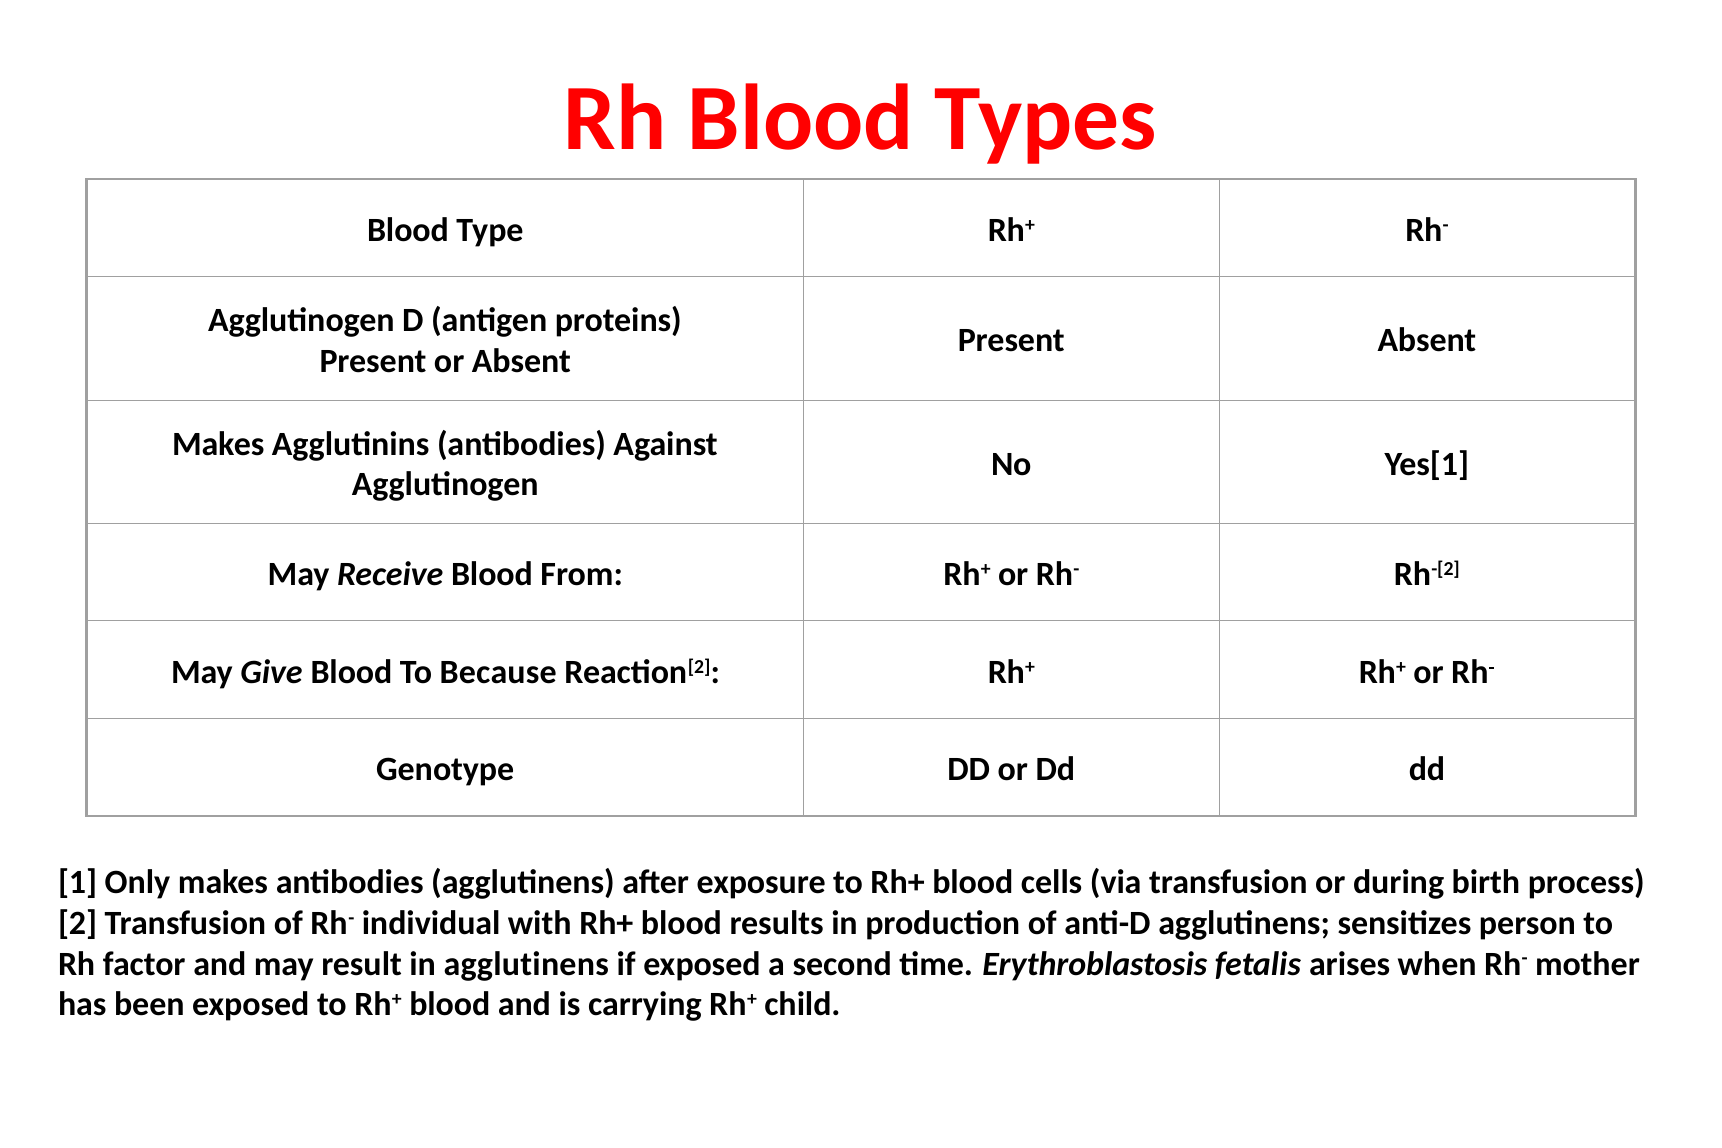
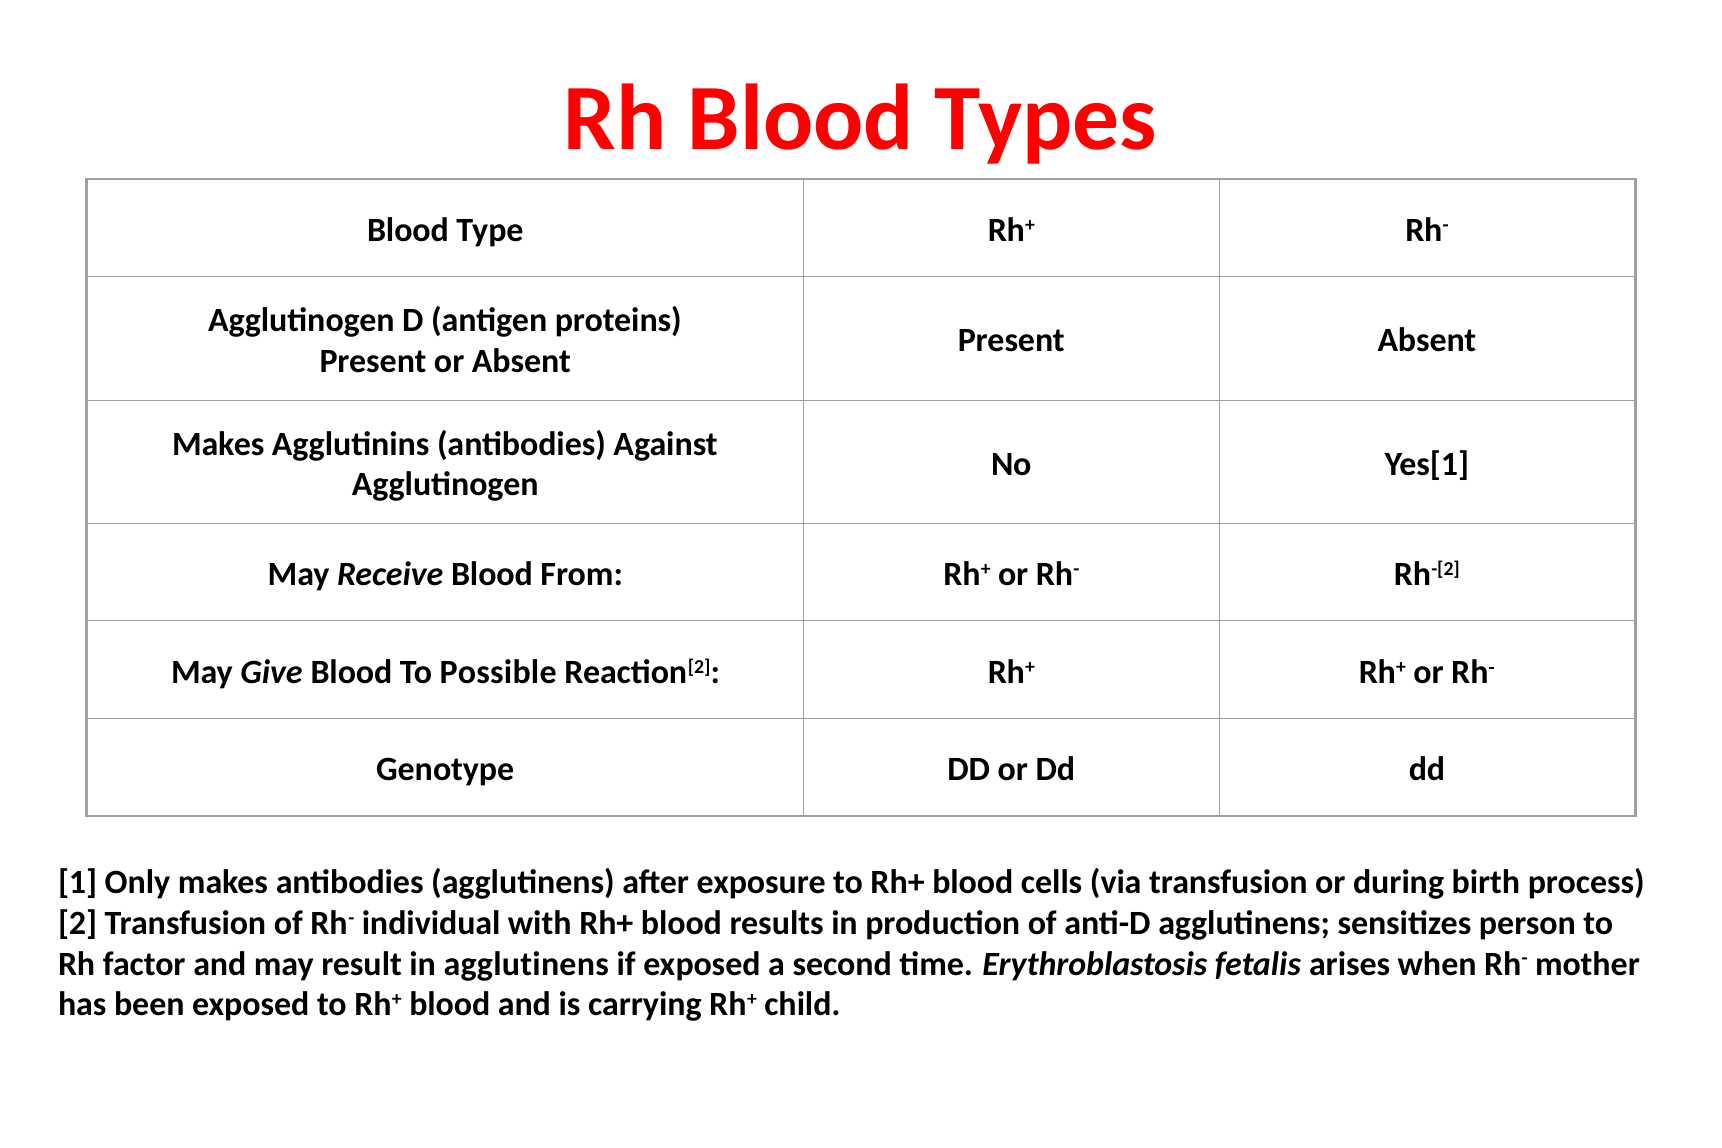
Because: Because -> Possible
